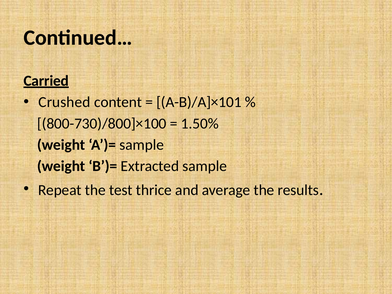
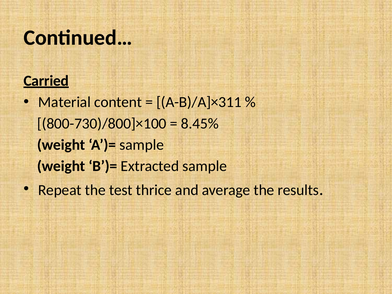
Crushed: Crushed -> Material
A-B)/A]×101: A-B)/A]×101 -> A-B)/A]×311
1.50%: 1.50% -> 8.45%
